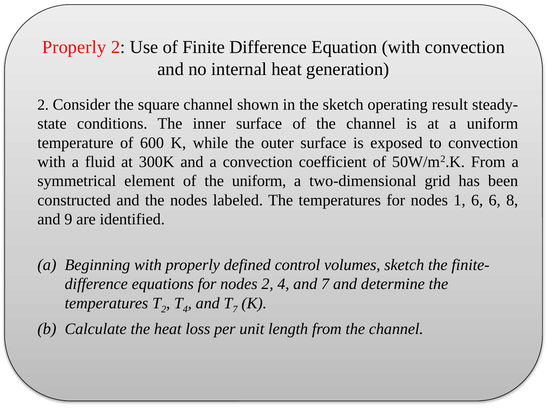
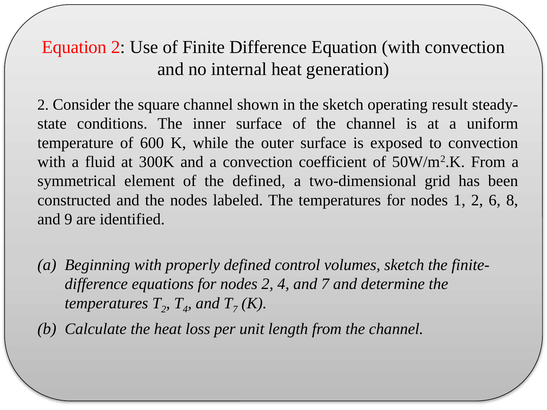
Properly at (74, 47): Properly -> Equation
the uniform: uniform -> defined
1 6: 6 -> 2
